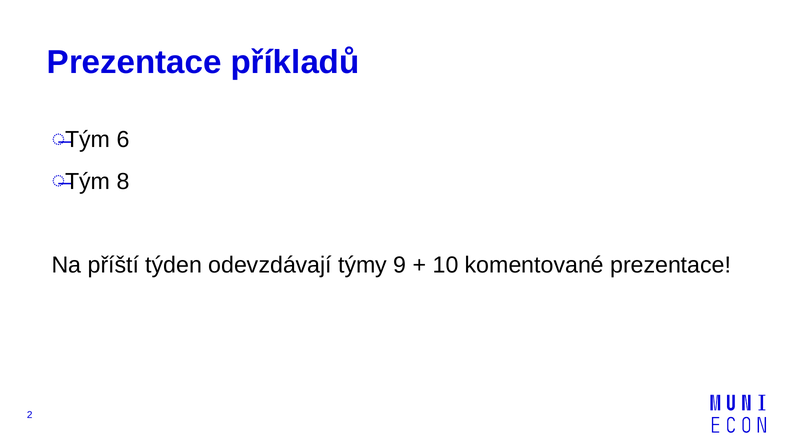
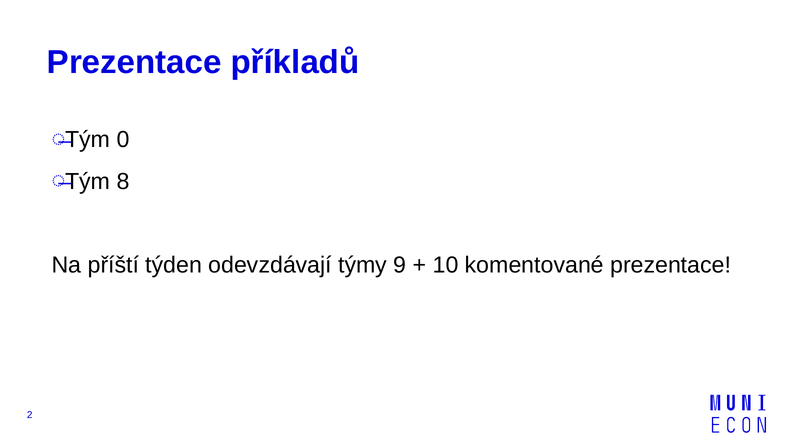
6: 6 -> 0
